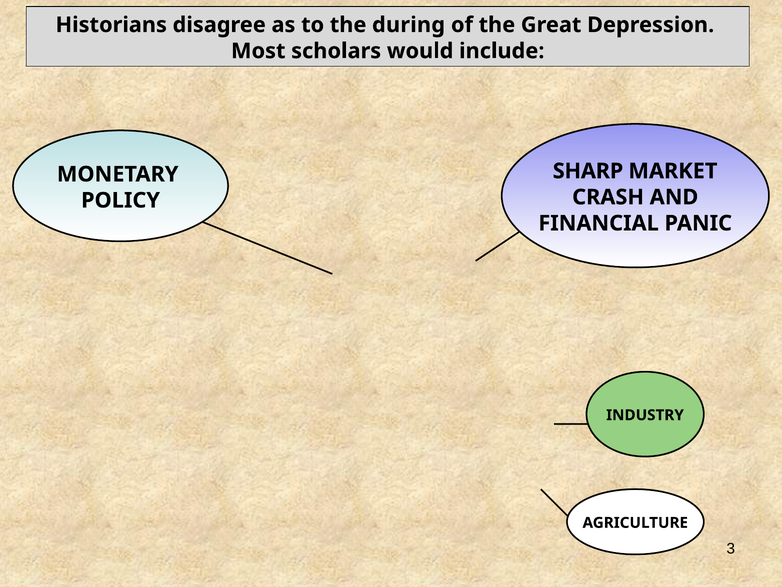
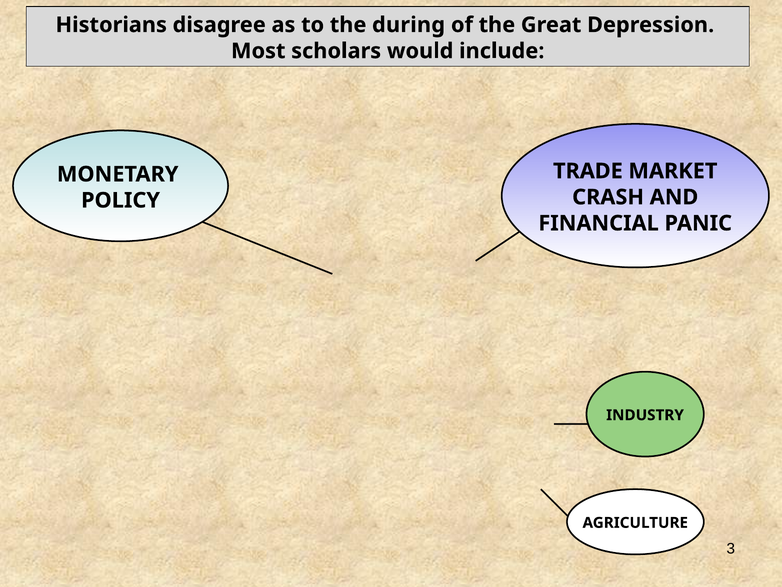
SHARP: SHARP -> TRADE
